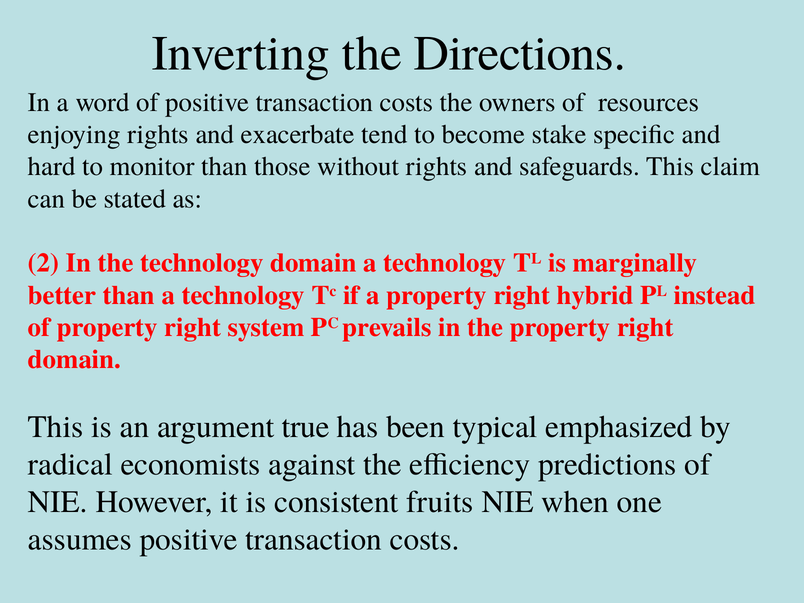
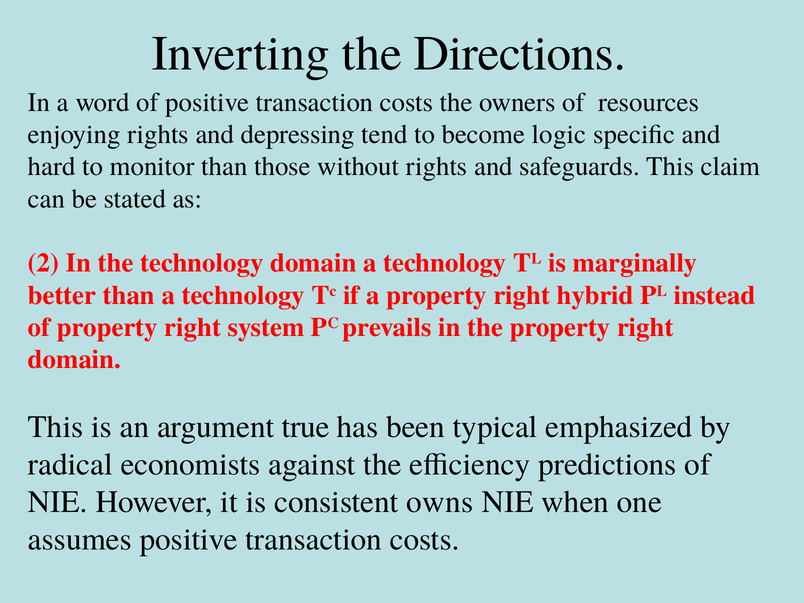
exacerbate: exacerbate -> depressing
stake: stake -> logic
fruits: fruits -> owns
